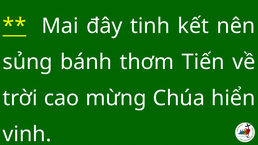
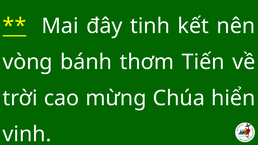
sủng: sủng -> vòng
